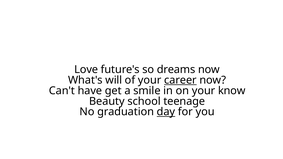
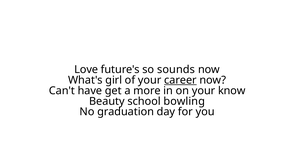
dreams: dreams -> sounds
will: will -> girl
smile: smile -> more
teenage: teenage -> bowling
day underline: present -> none
